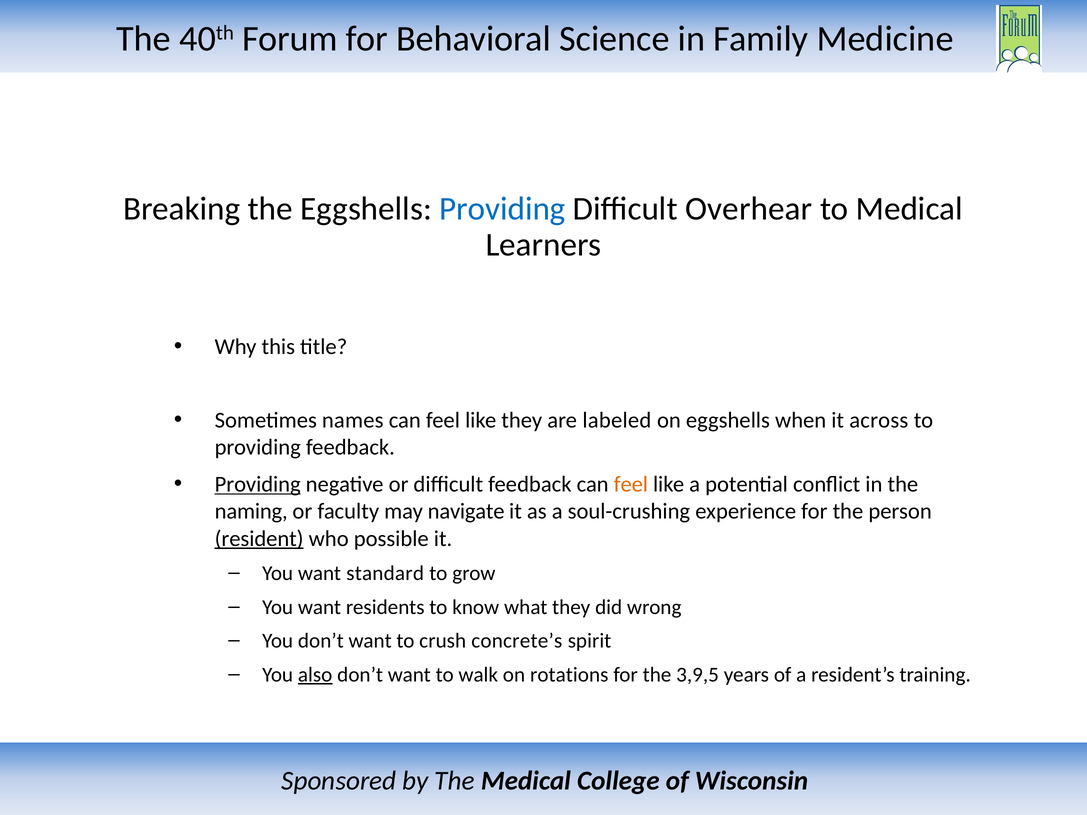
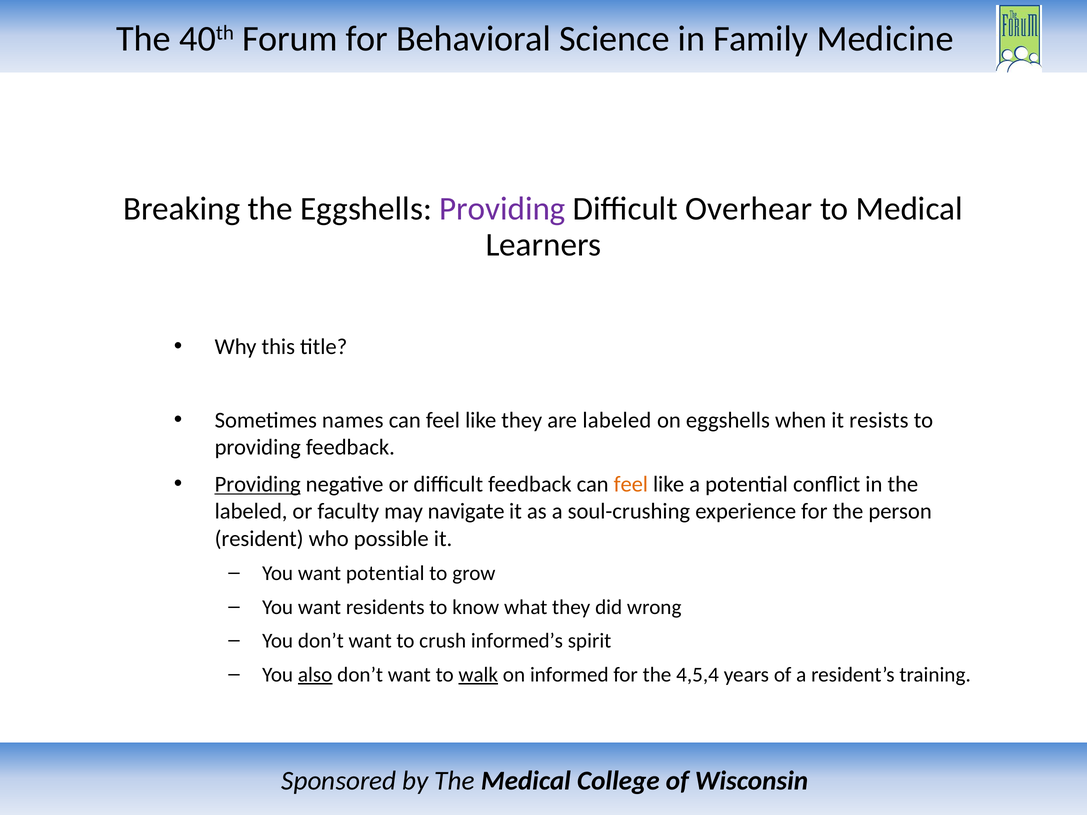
Providing at (502, 209) colour: blue -> purple
across: across -> resists
naming at (251, 512): naming -> labeled
resident underline: present -> none
want standard: standard -> potential
concrete’s: concrete’s -> informed’s
walk underline: none -> present
rotations: rotations -> informed
3,9,5: 3,9,5 -> 4,5,4
